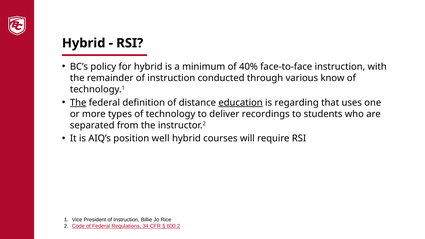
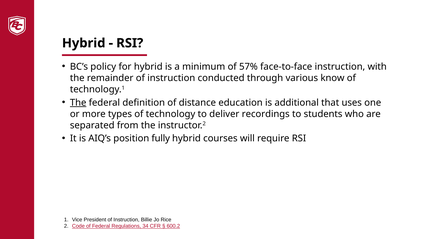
40%: 40% -> 57%
education underline: present -> none
regarding: regarding -> additional
well: well -> fully
